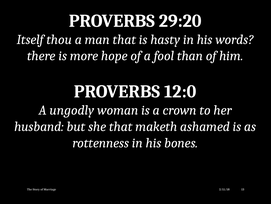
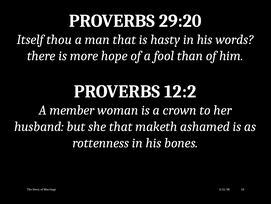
12:0: 12:0 -> 12:2
ungodly: ungodly -> member
